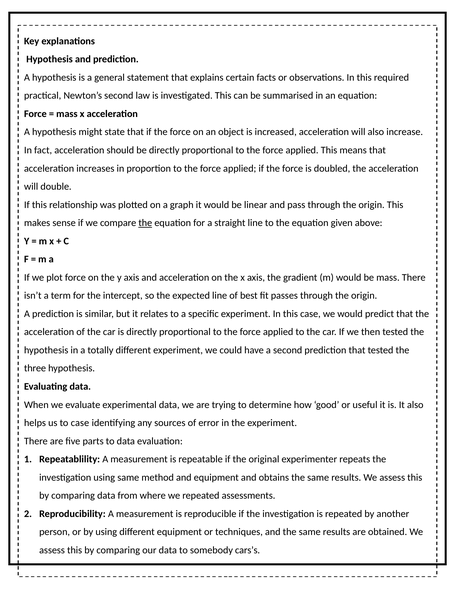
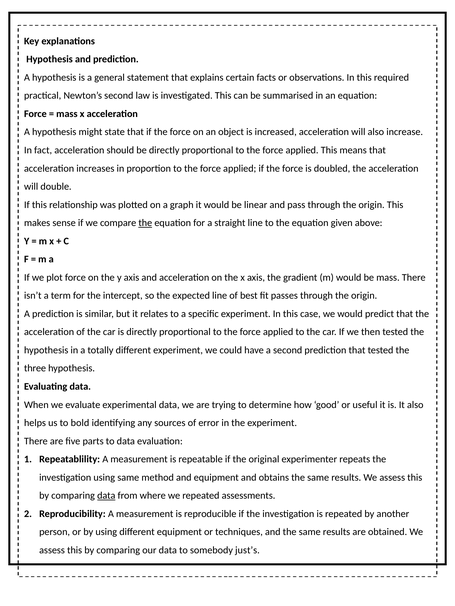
to case: case -> bold
data at (106, 496) underline: none -> present
cars’s: cars’s -> just’s
